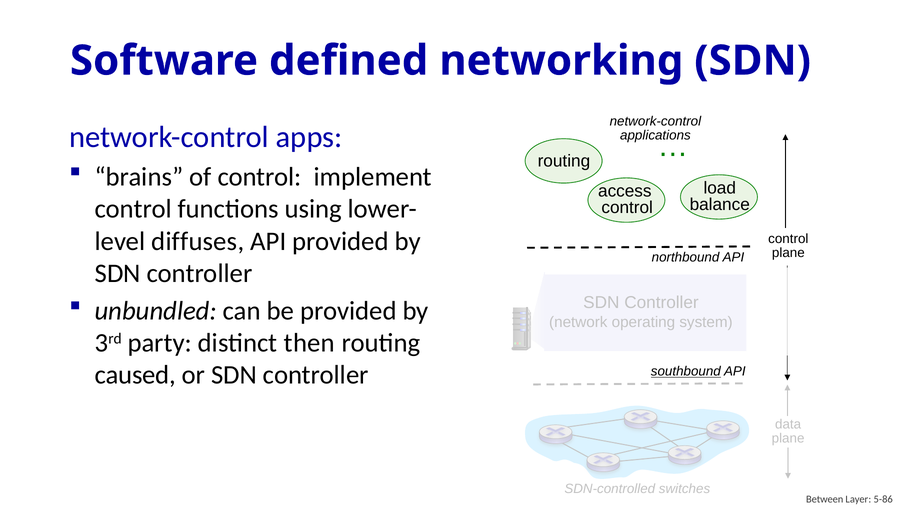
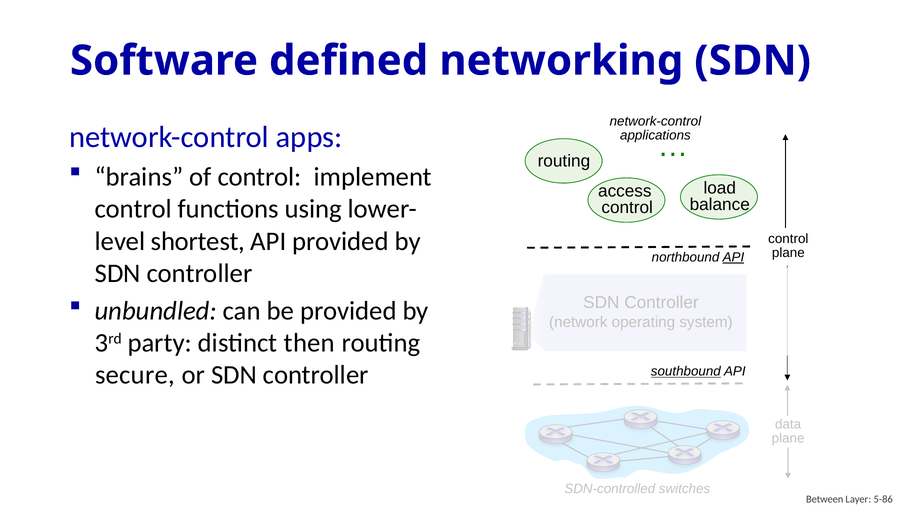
diffuses: diffuses -> shortest
API at (733, 257) underline: none -> present
caused: caused -> secure
